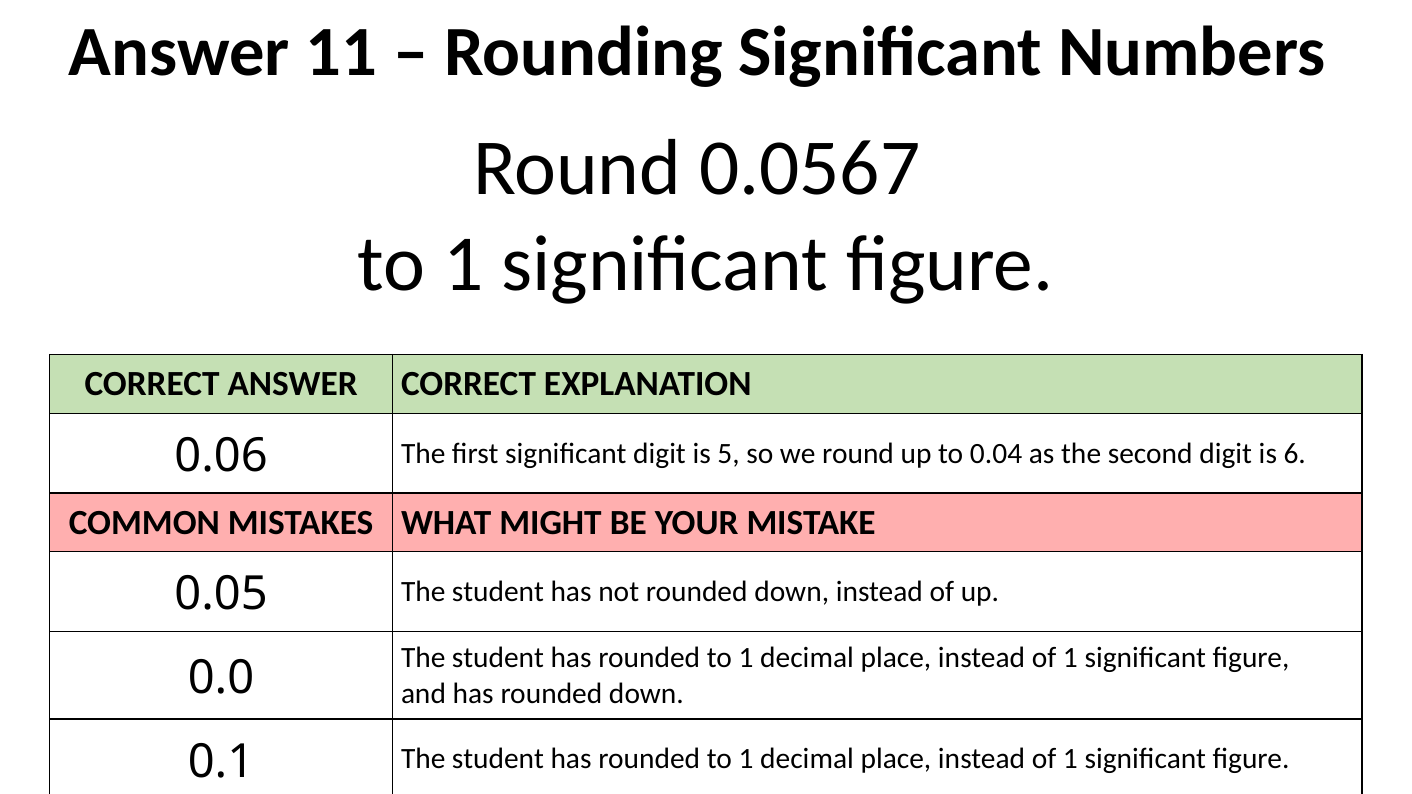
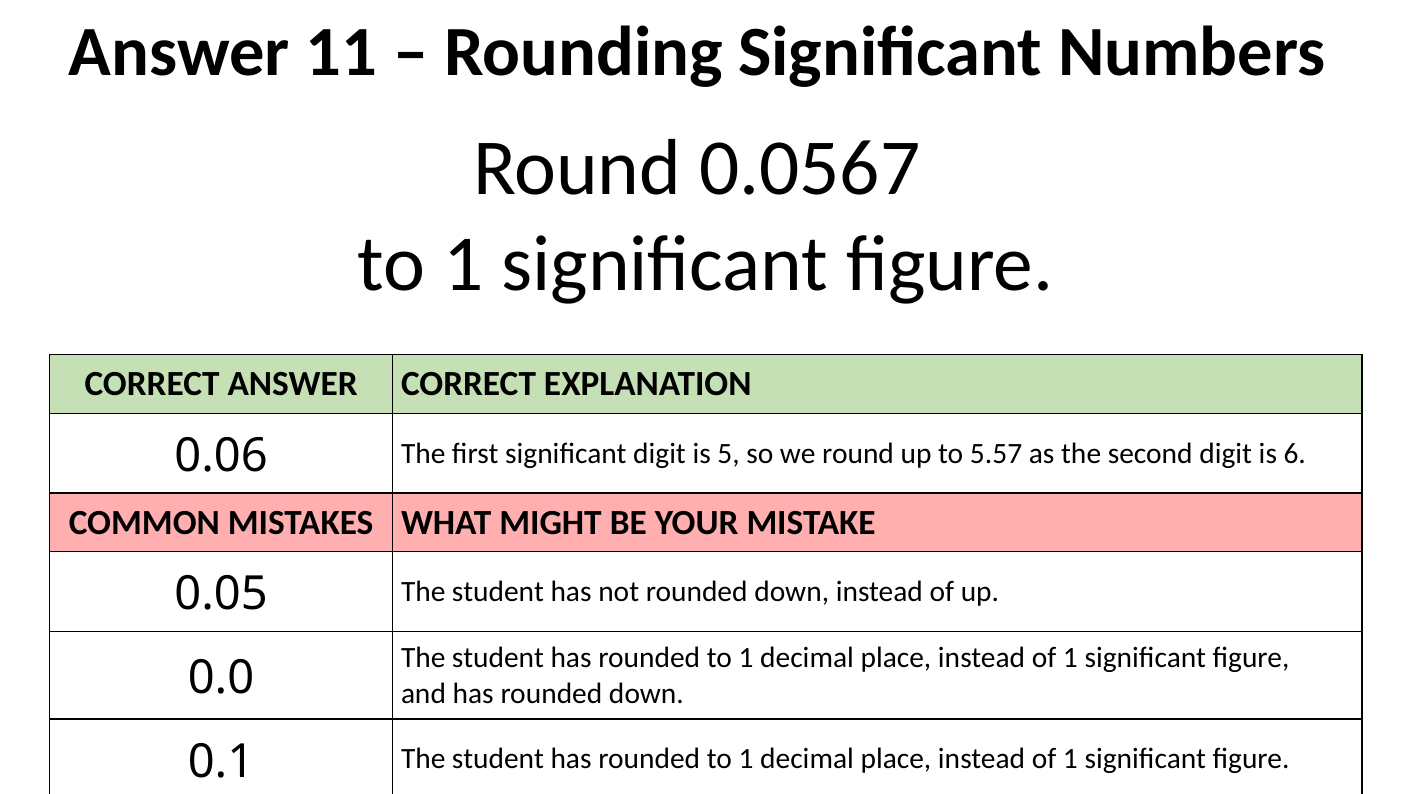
0.04: 0.04 -> 5.57
